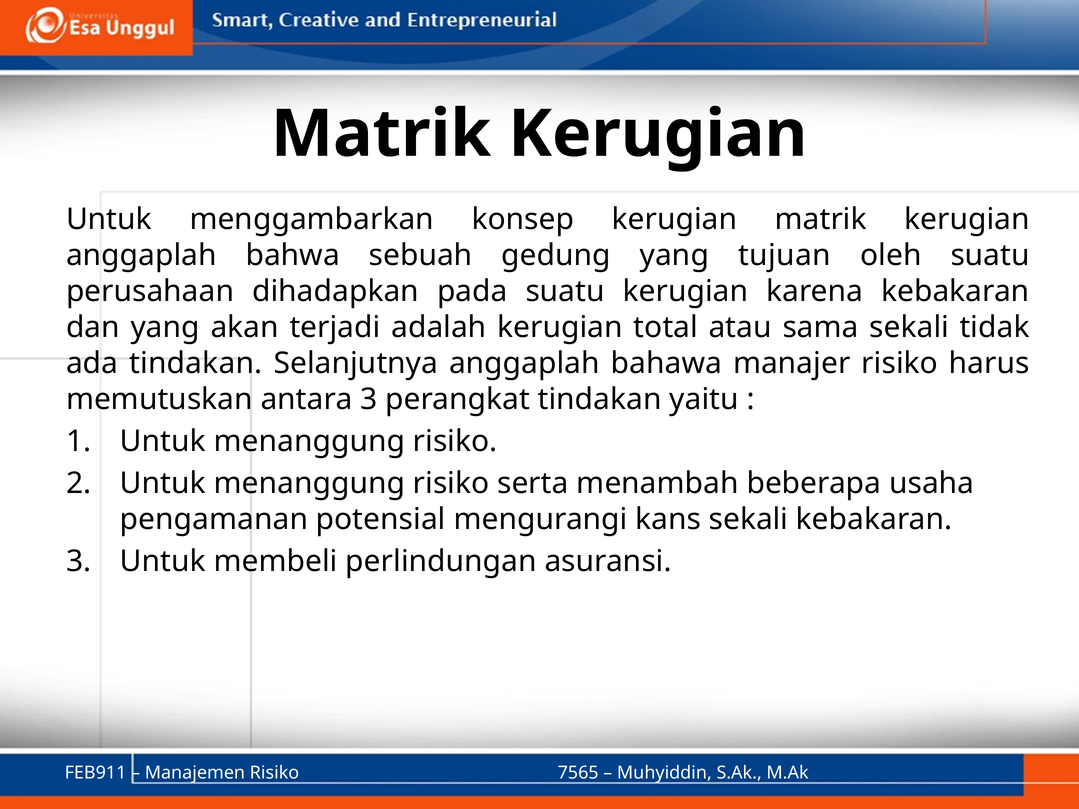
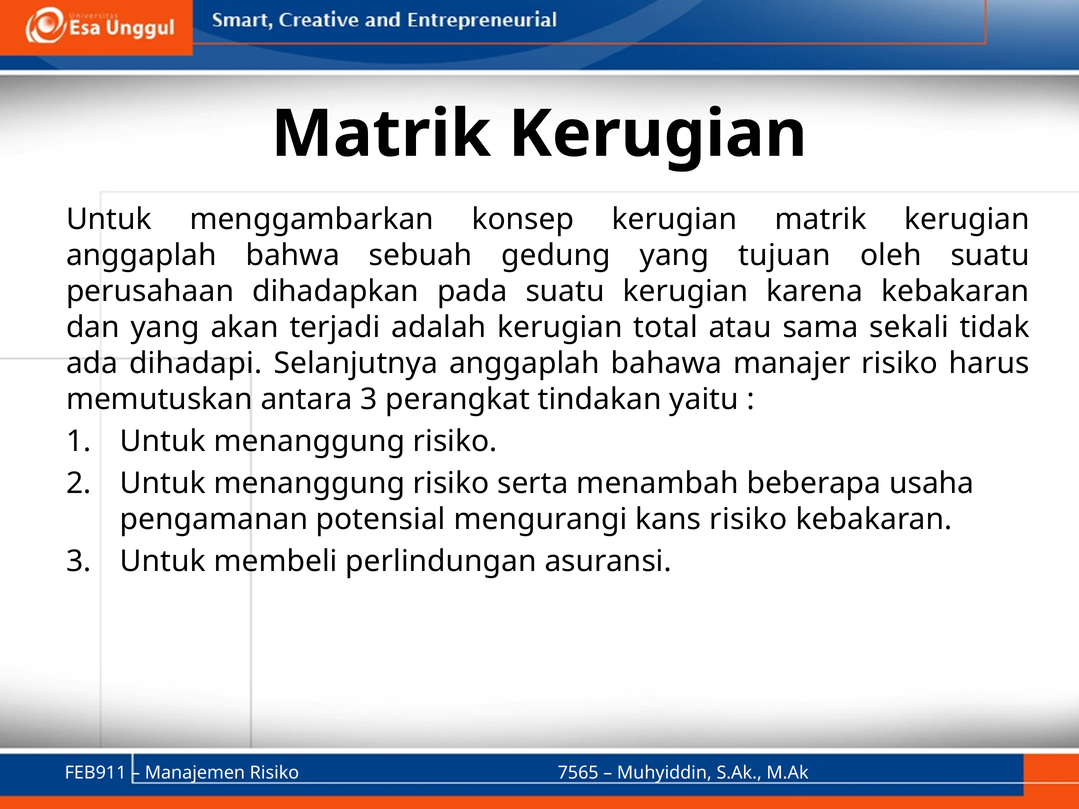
ada tindakan: tindakan -> dihadapi
kans sekali: sekali -> risiko
